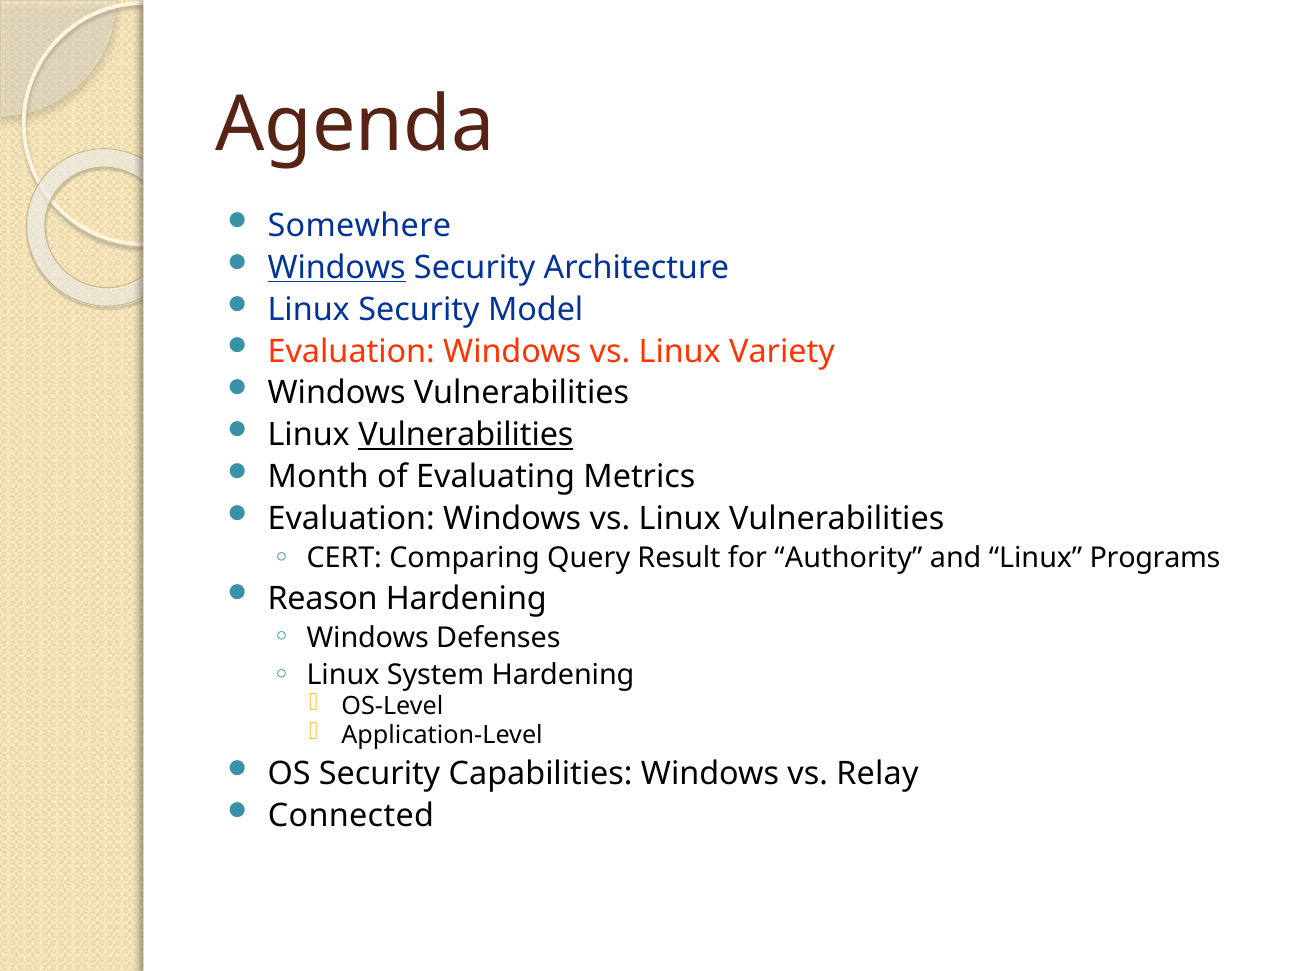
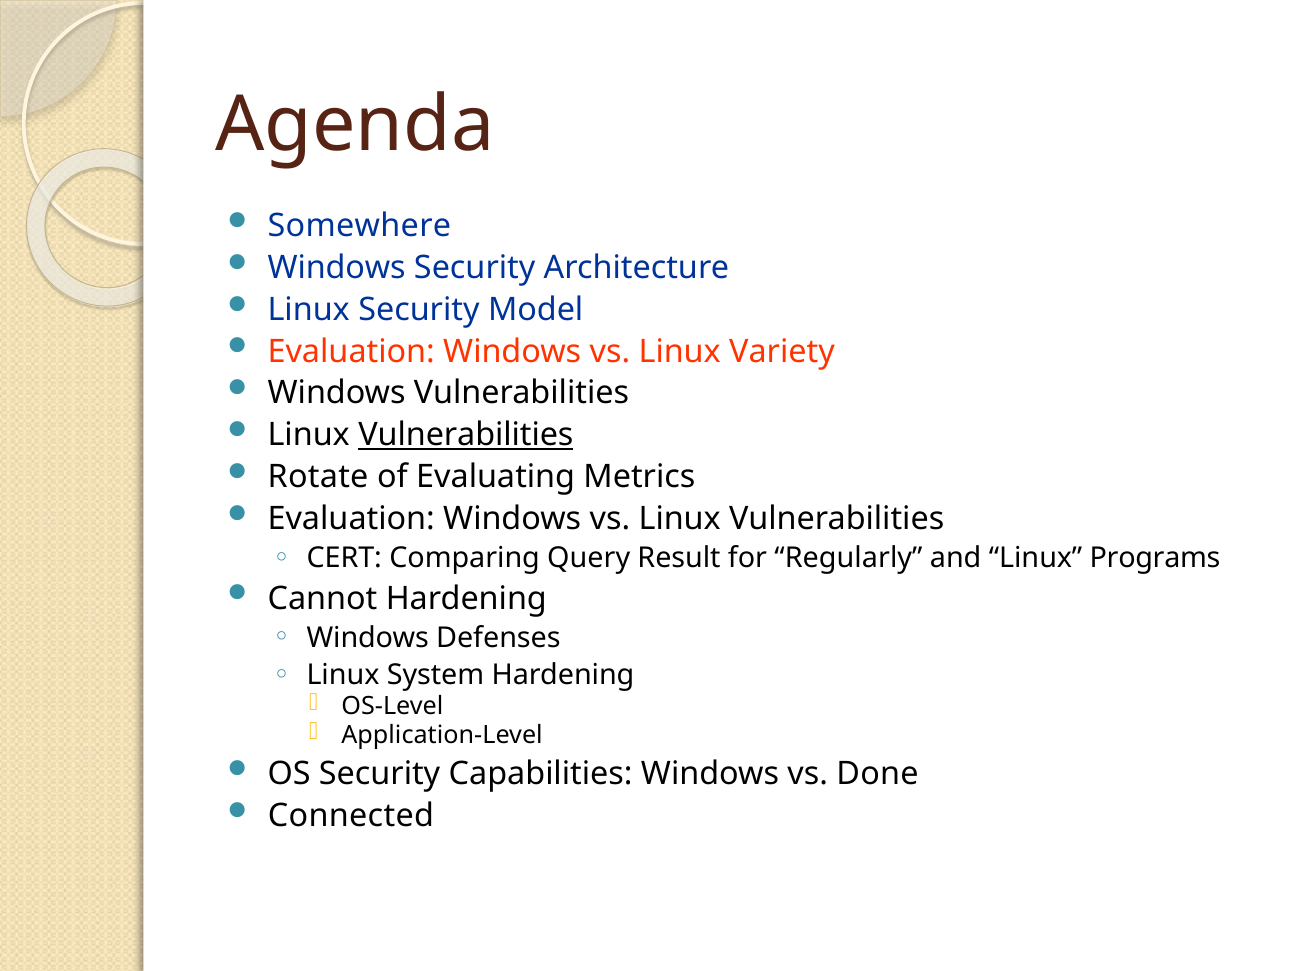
Windows at (337, 267) underline: present -> none
Month: Month -> Rotate
Authority: Authority -> Regularly
Reason: Reason -> Cannot
Relay: Relay -> Done
